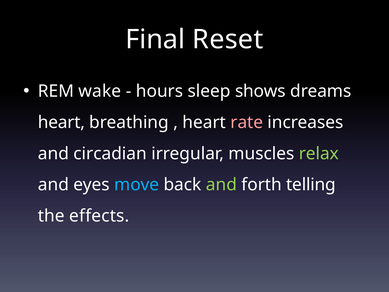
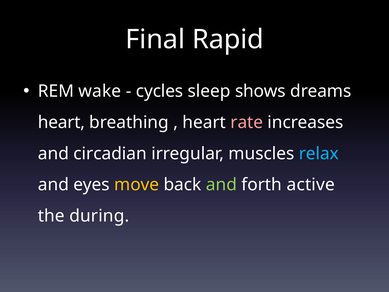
Reset: Reset -> Rapid
hours: hours -> cycles
relax colour: light green -> light blue
move colour: light blue -> yellow
telling: telling -> active
effects: effects -> during
